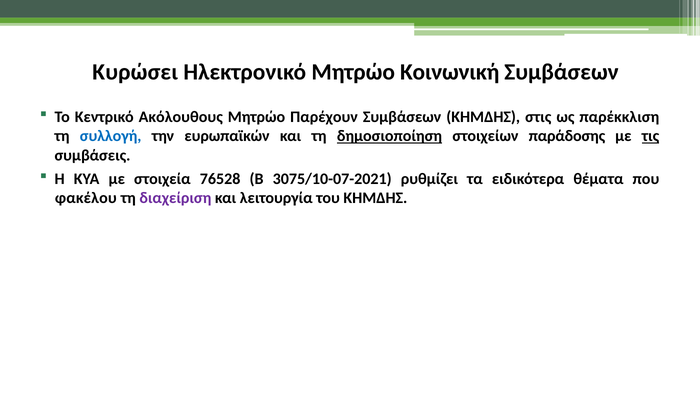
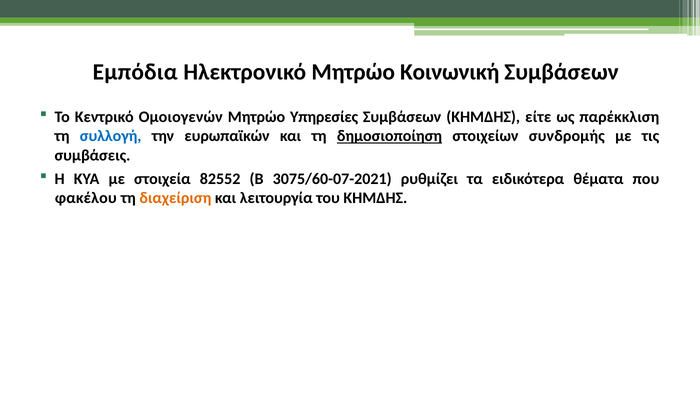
Κυρώσει: Κυρώσει -> Εμπόδια
Ακόλουθους: Ακόλουθους -> Ομοιογενών
Παρέχουν: Παρέχουν -> Υπηρεσίες
στις: στις -> είτε
παράδοσης: παράδοσης -> συνδρομής
τις underline: present -> none
76528: 76528 -> 82552
3075/10-07-2021: 3075/10-07-2021 -> 3075/60-07-2021
διαχείριση colour: purple -> orange
